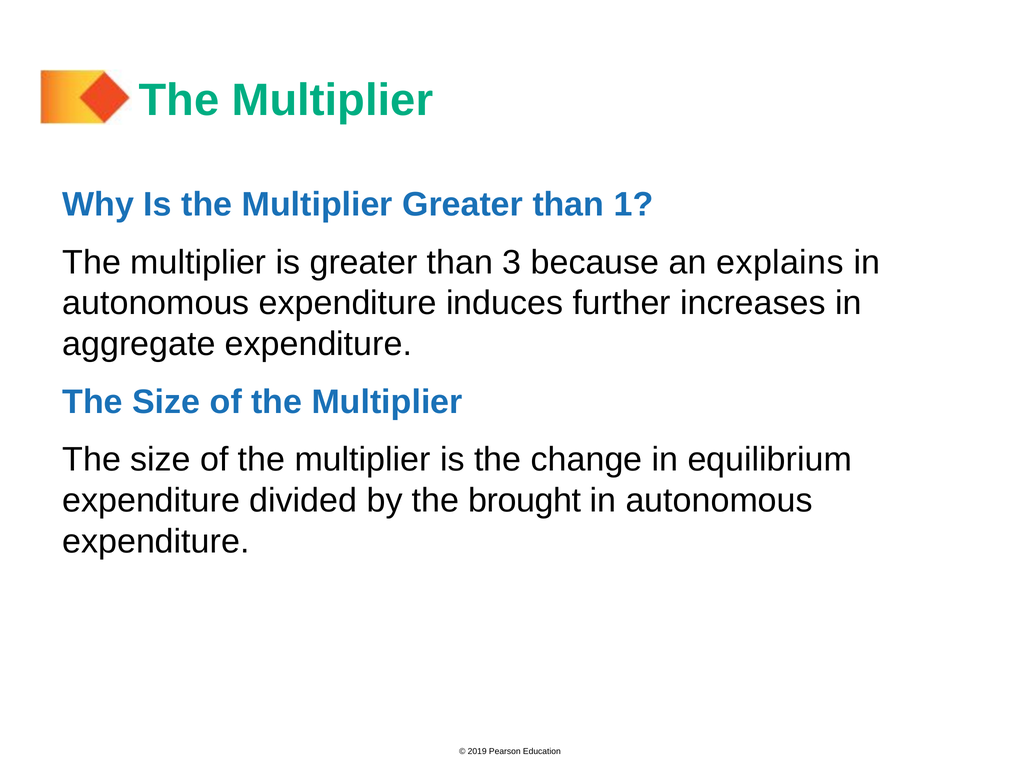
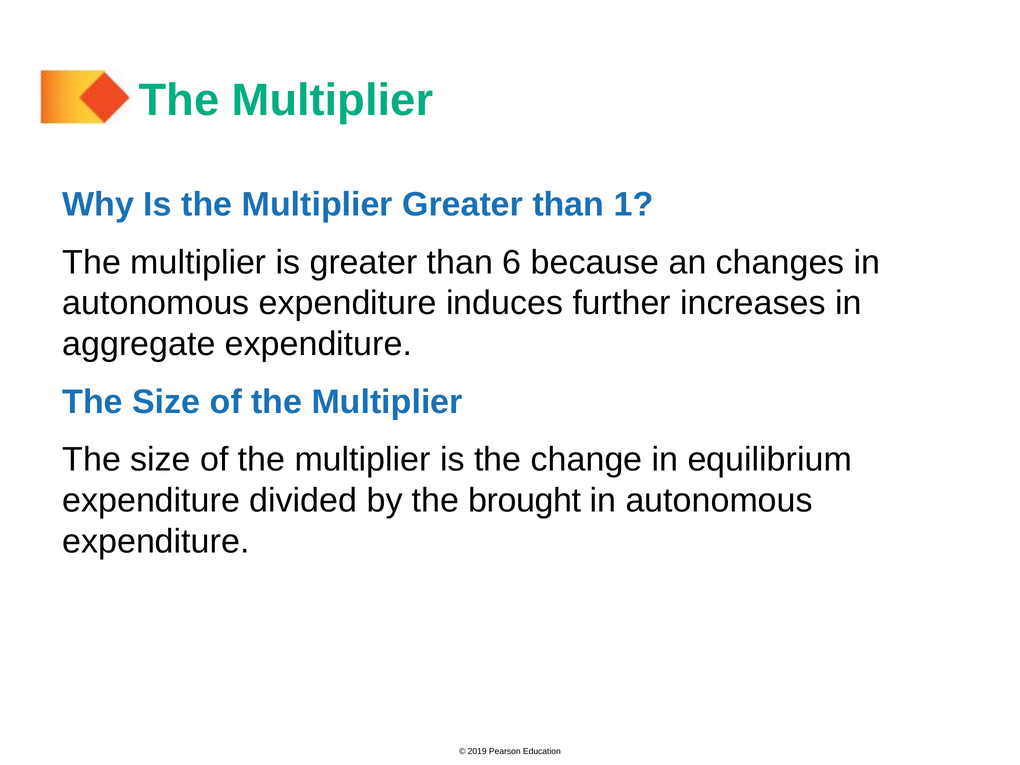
3: 3 -> 6
explains: explains -> changes
